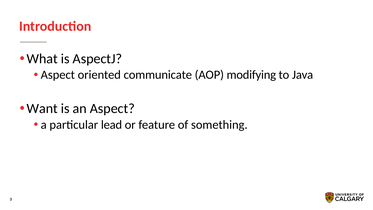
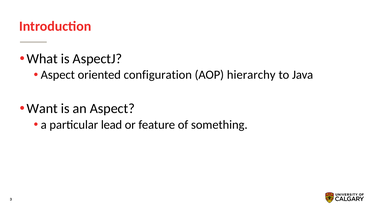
communicate: communicate -> configuration
modifying: modifying -> hierarchy
